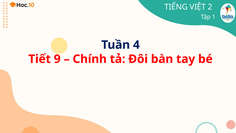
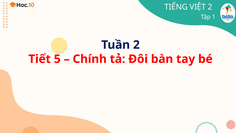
Tuần 4: 4 -> 2
9: 9 -> 5
